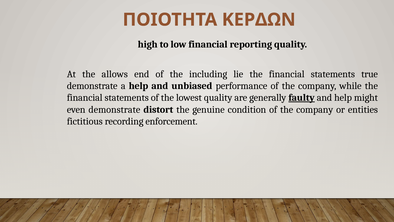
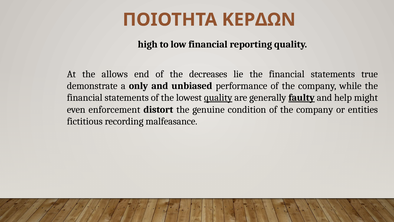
including: including -> decreases
a help: help -> only
quality at (218, 98) underline: none -> present
even demonstrate: demonstrate -> enforcement
enforcement: enforcement -> malfeasance
